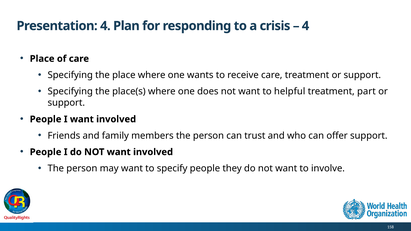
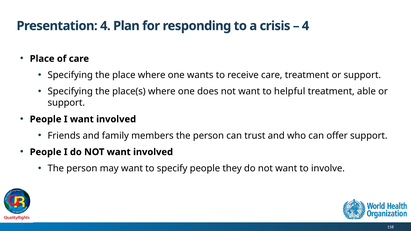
part: part -> able
